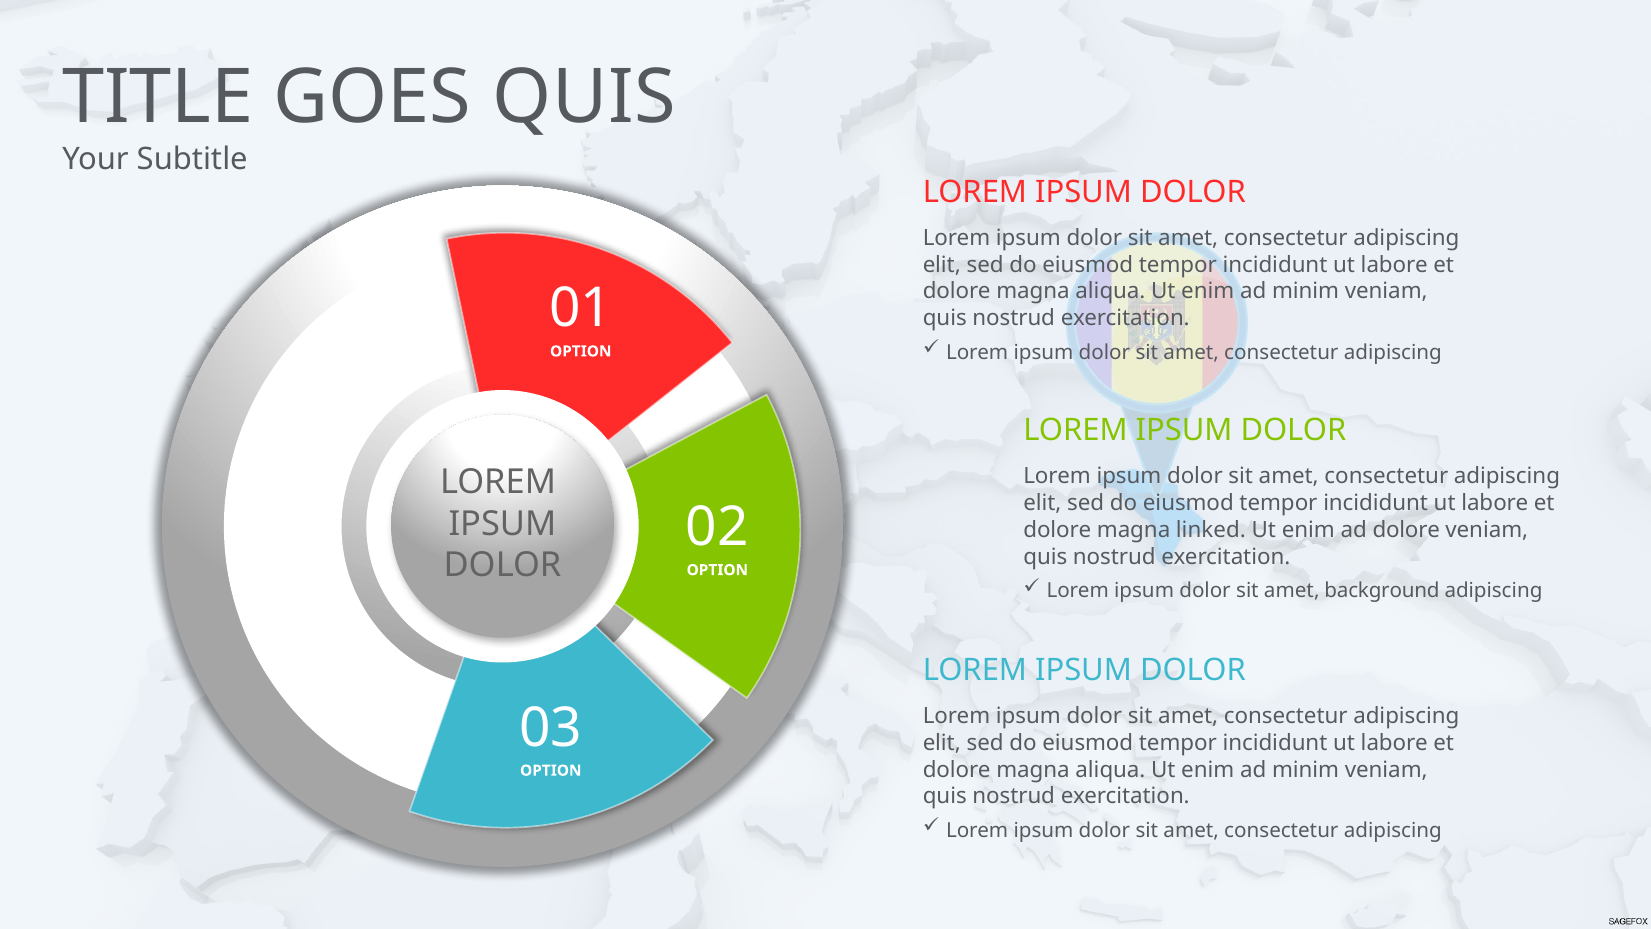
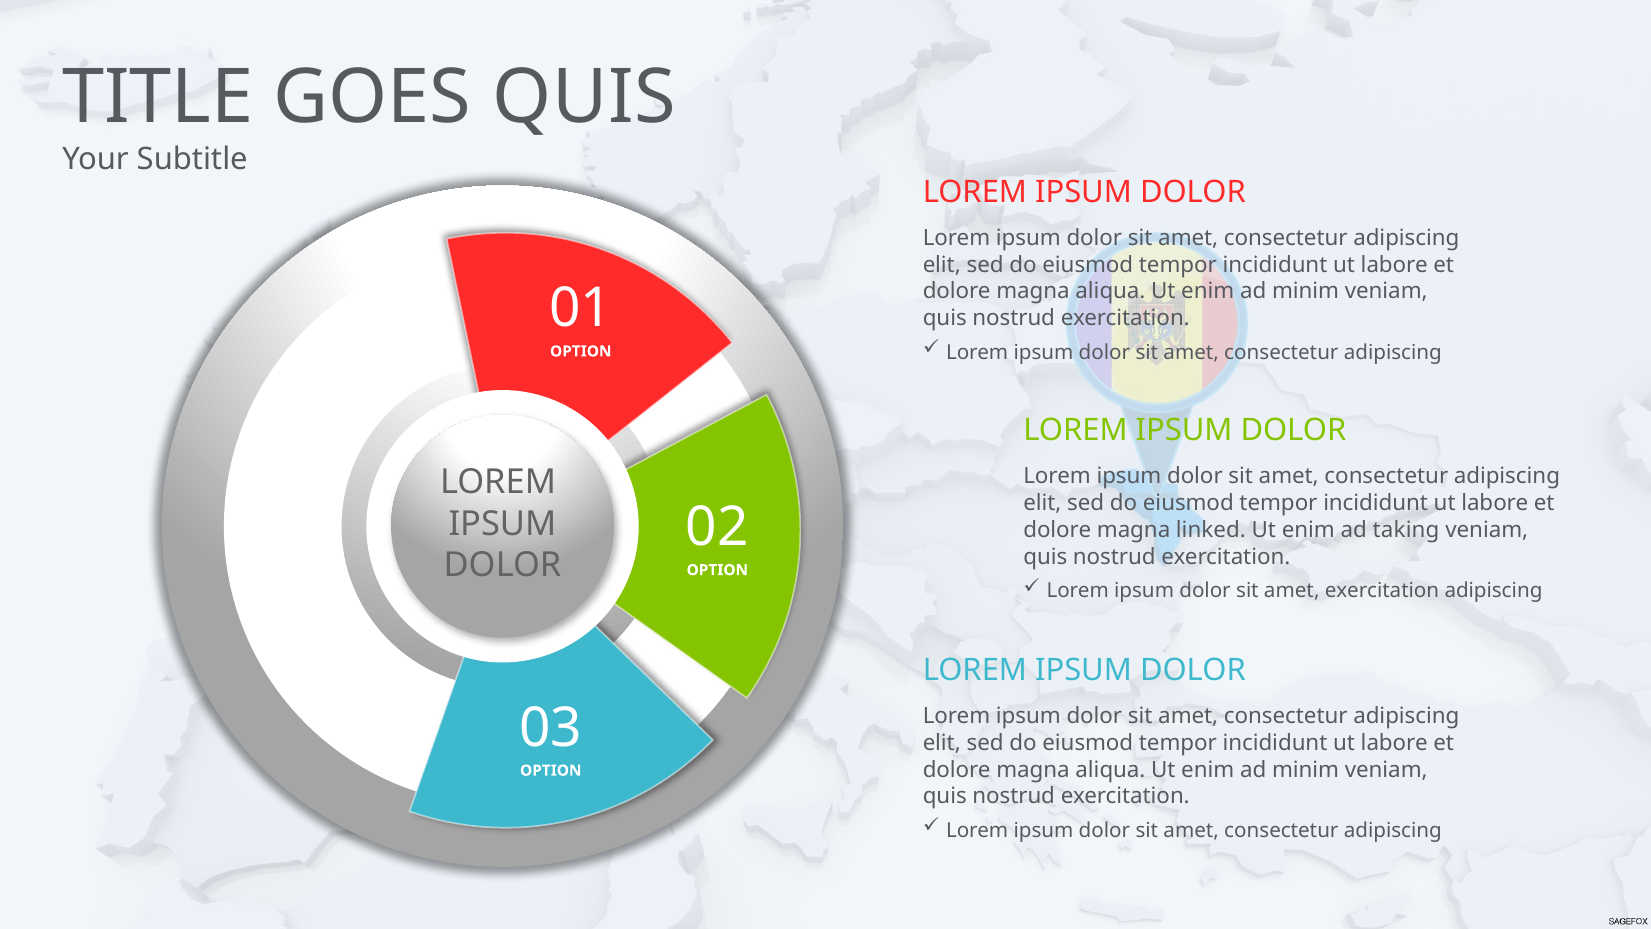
ad dolore: dolore -> taking
amet background: background -> exercitation
